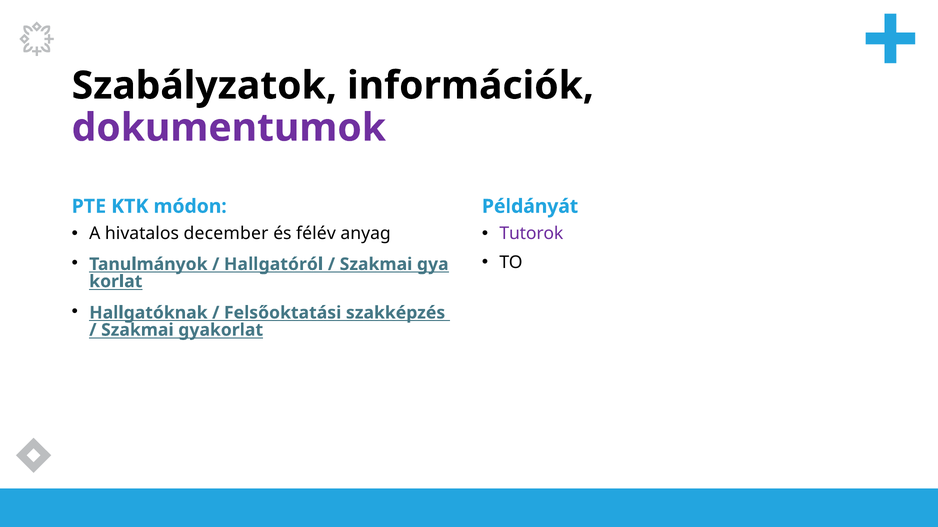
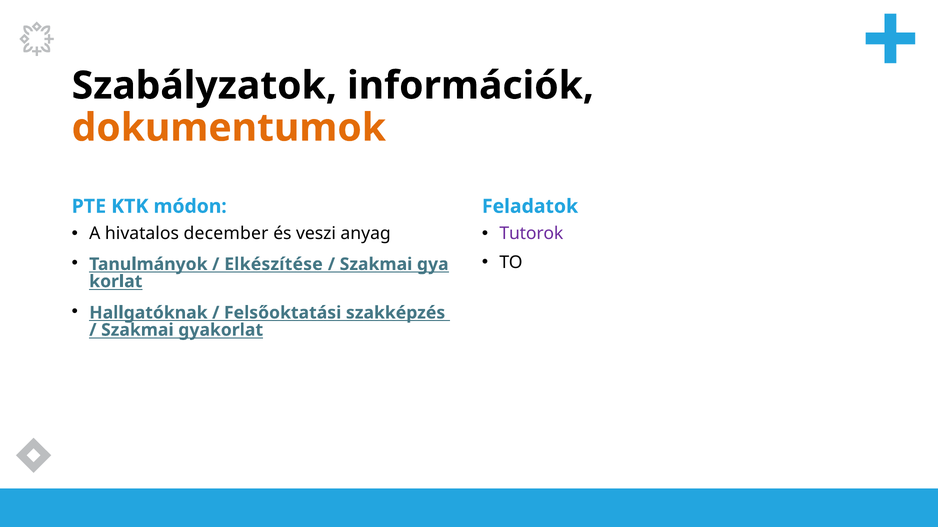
dokumentumok colour: purple -> orange
Példányát: Példányát -> Feladatok
félév: félév -> veszi
Hallgatóról: Hallgatóról -> Elkészítése
